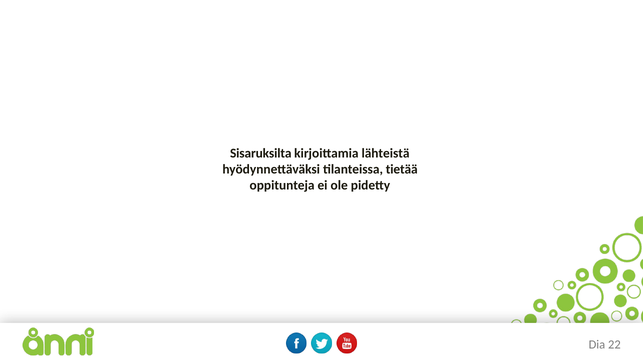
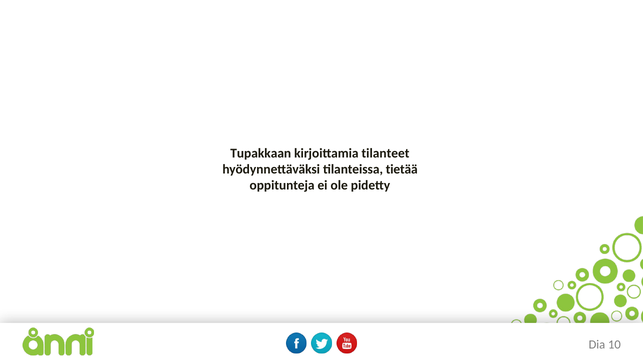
Sisaruksilta: Sisaruksilta -> Tupakkaan
lähteistä: lähteistä -> tilanteet
22: 22 -> 10
